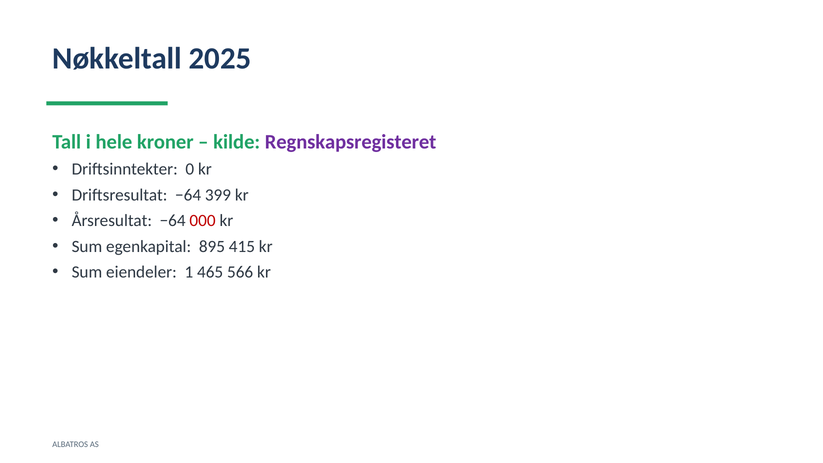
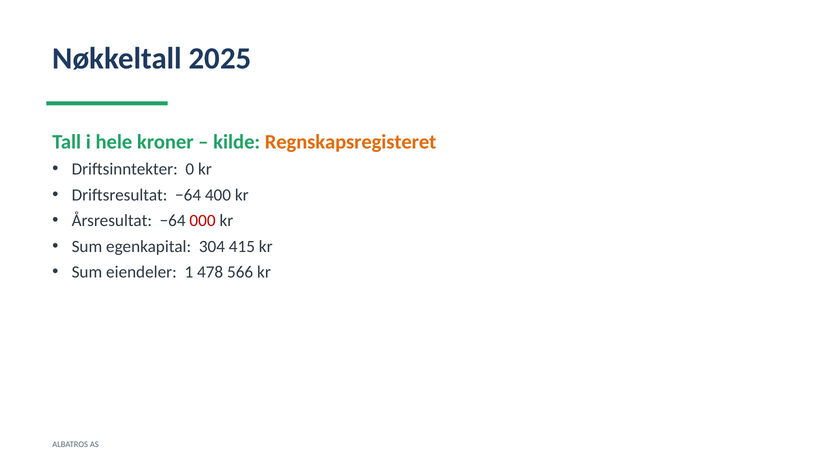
Regnskapsregisteret colour: purple -> orange
399: 399 -> 400
895: 895 -> 304
465: 465 -> 478
